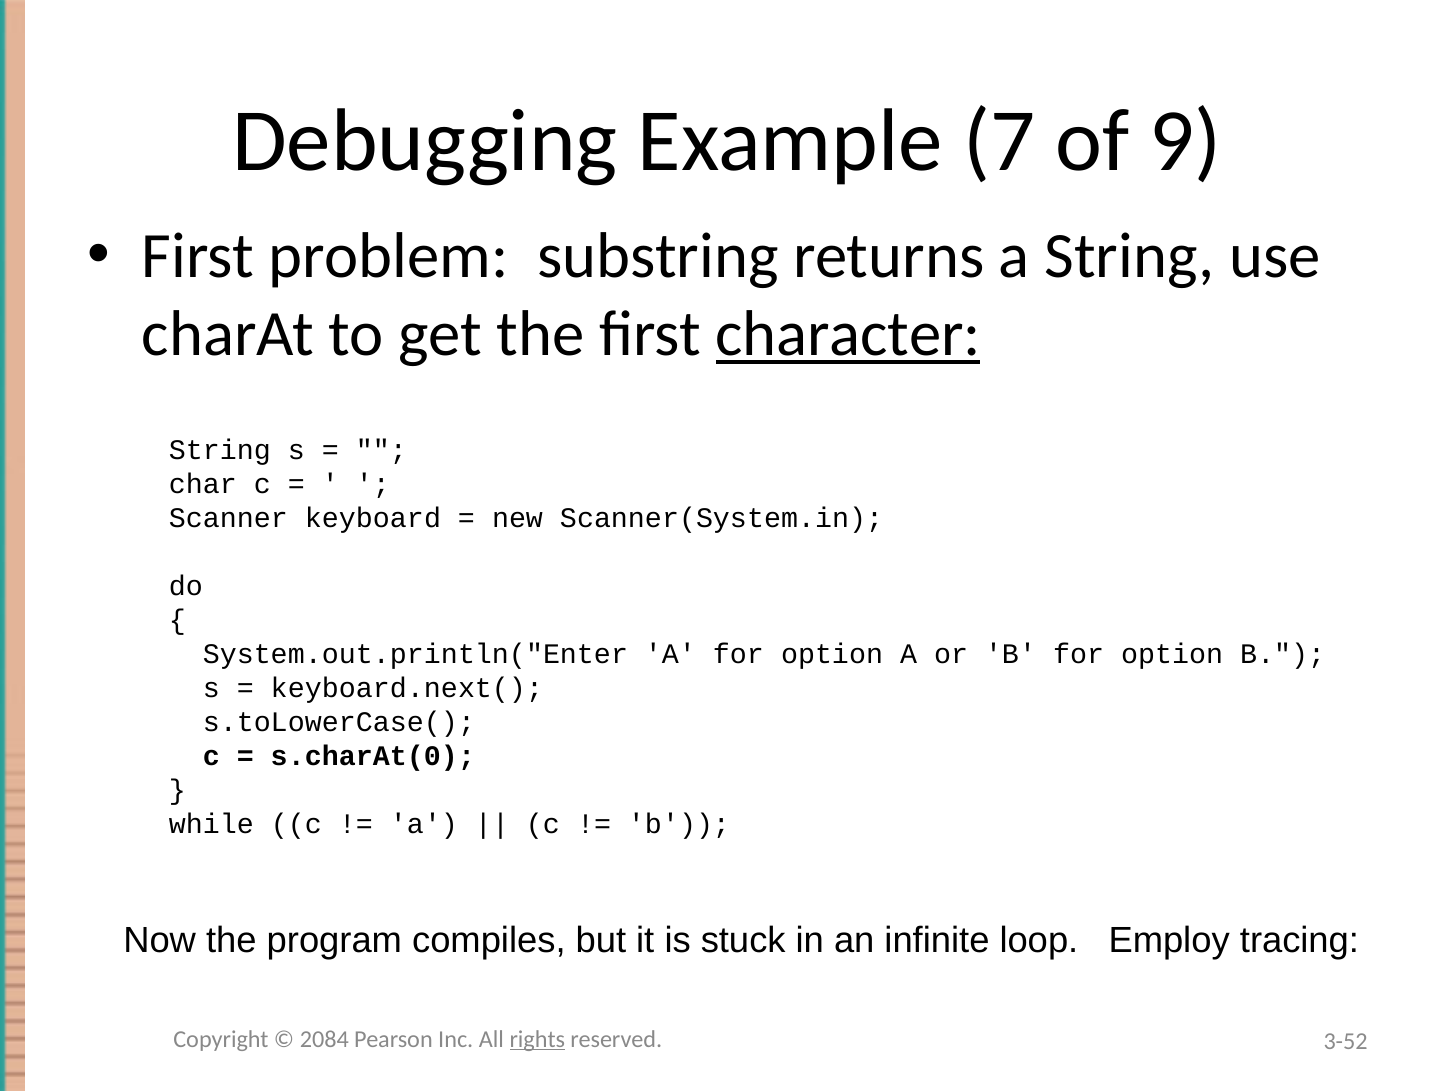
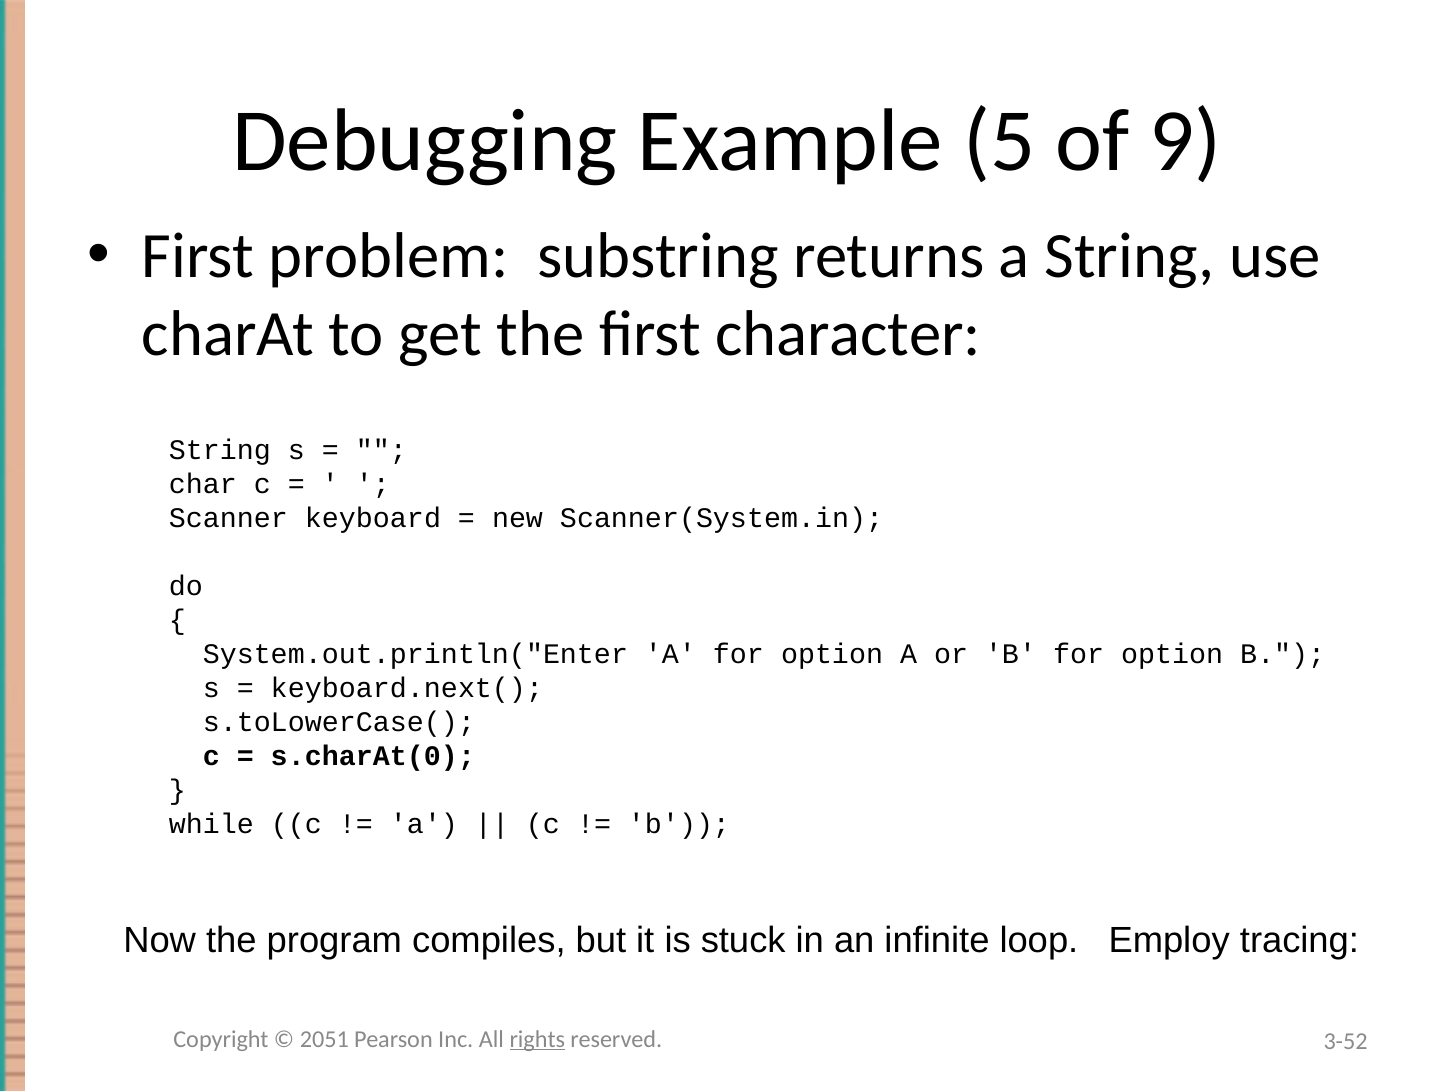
7: 7 -> 5
character underline: present -> none
2084: 2084 -> 2051
